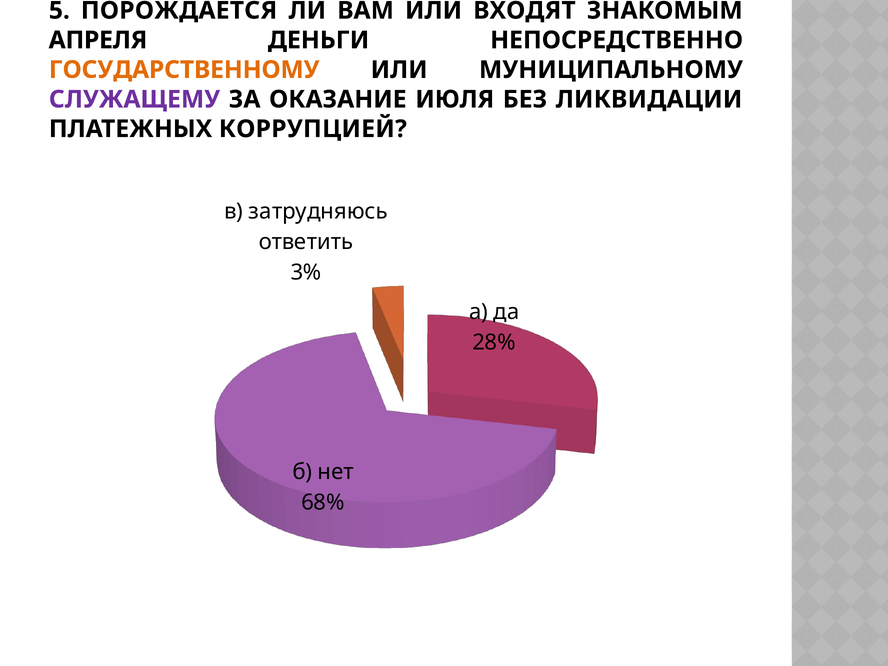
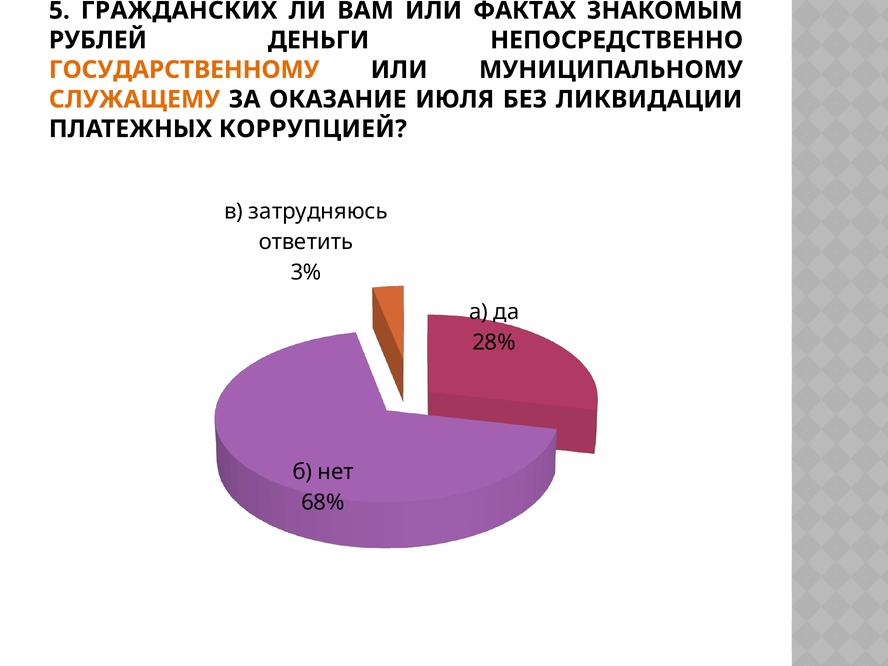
ПОРОЖДАЕТСЯ: ПОРОЖДАЕТСЯ -> ГРАЖДАНСКИХ
ВХОДЯТ: ВХОДЯТ -> ФАКТАХ
АПРЕЛЯ: АПРЕЛЯ -> РУБЛЕЙ
СЛУЖАЩЕМУ colour: purple -> orange
